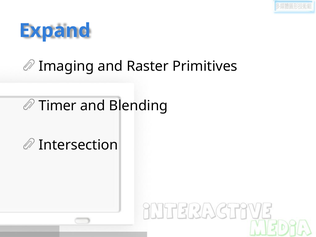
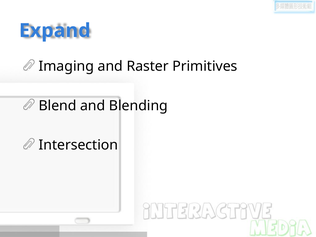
Timer: Timer -> Blend
